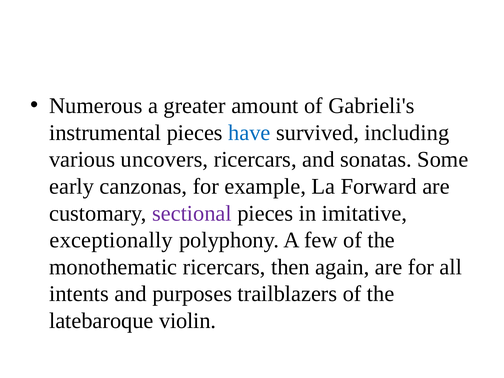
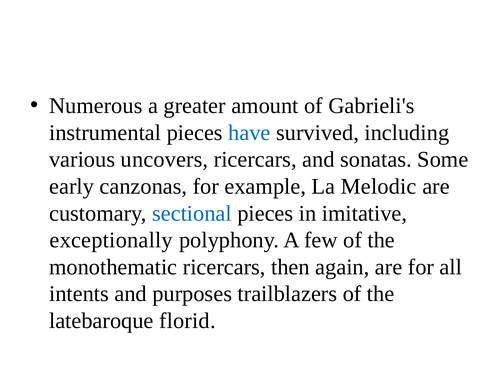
Forward: Forward -> Melodic
sectional colour: purple -> blue
violin: violin -> florid
